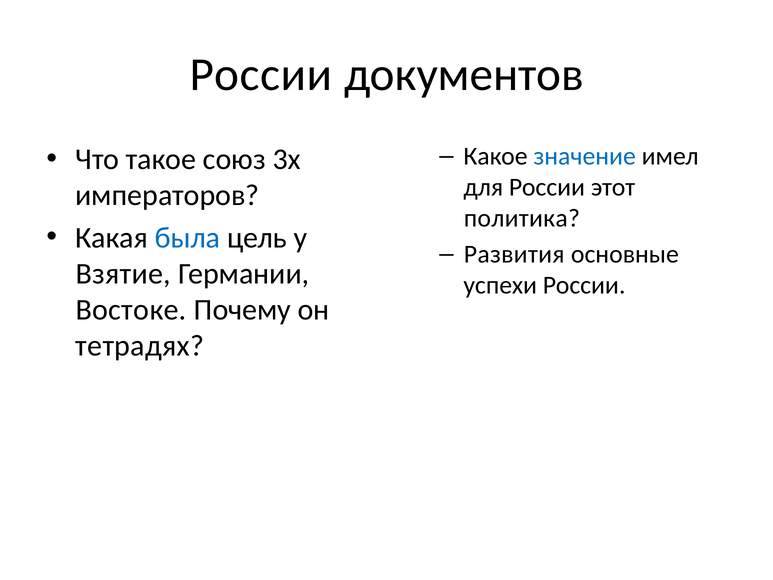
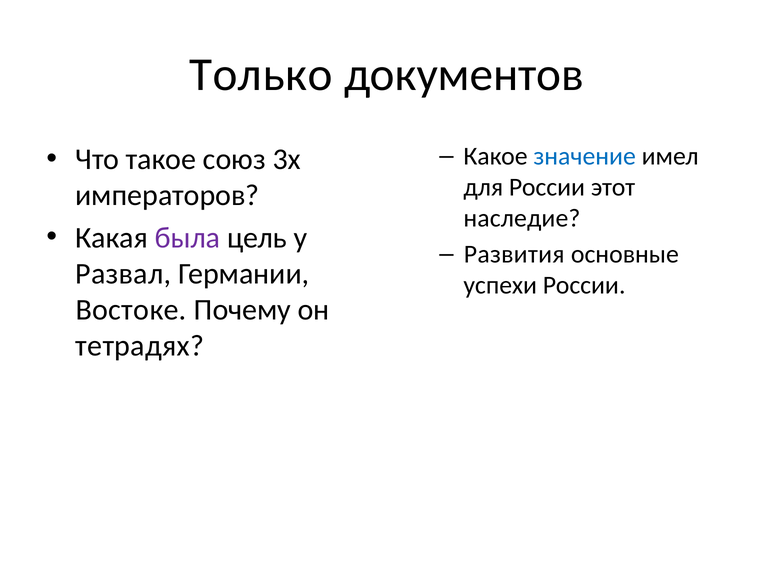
России at (261, 75): России -> Только
политика: политика -> наследие
была colour: blue -> purple
Взятие: Взятие -> Развал
